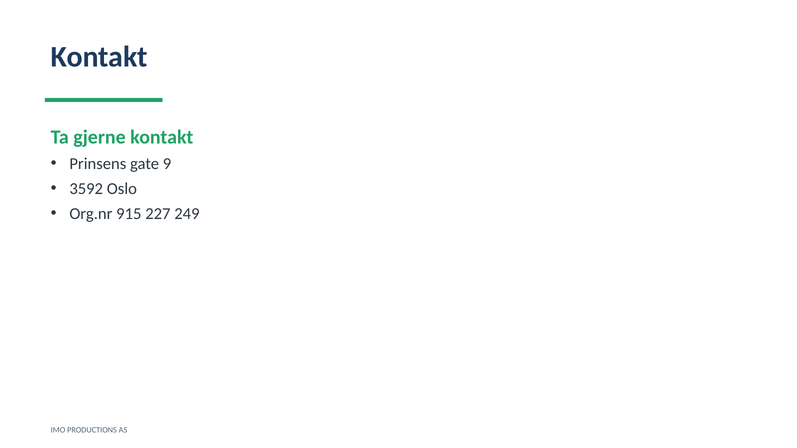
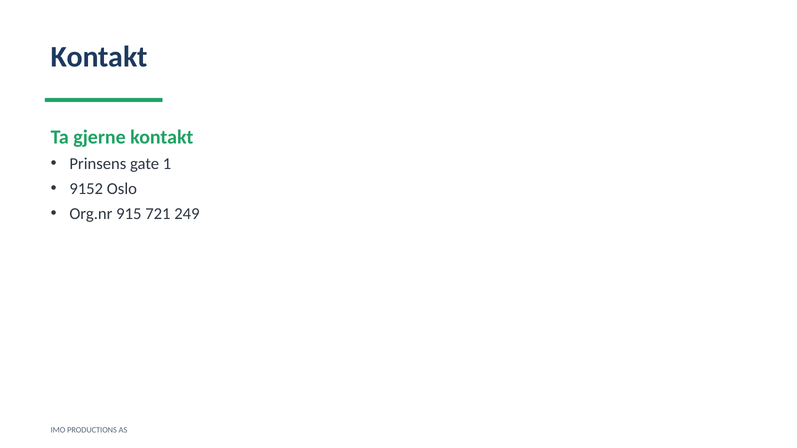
9: 9 -> 1
3592: 3592 -> 9152
227: 227 -> 721
